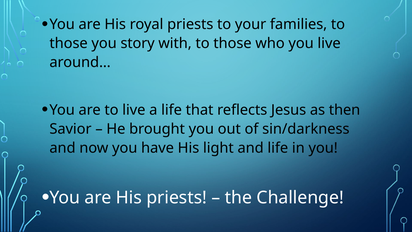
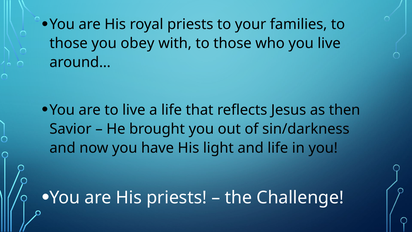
story: story -> obey
